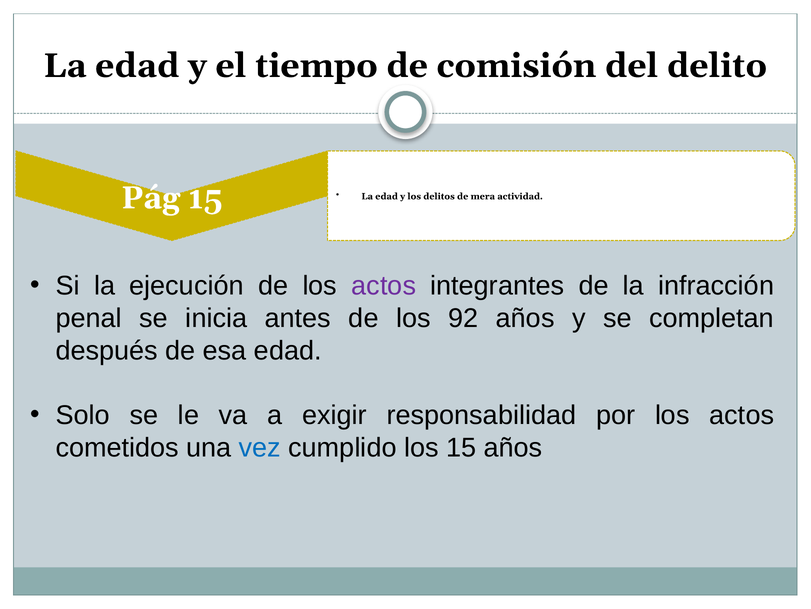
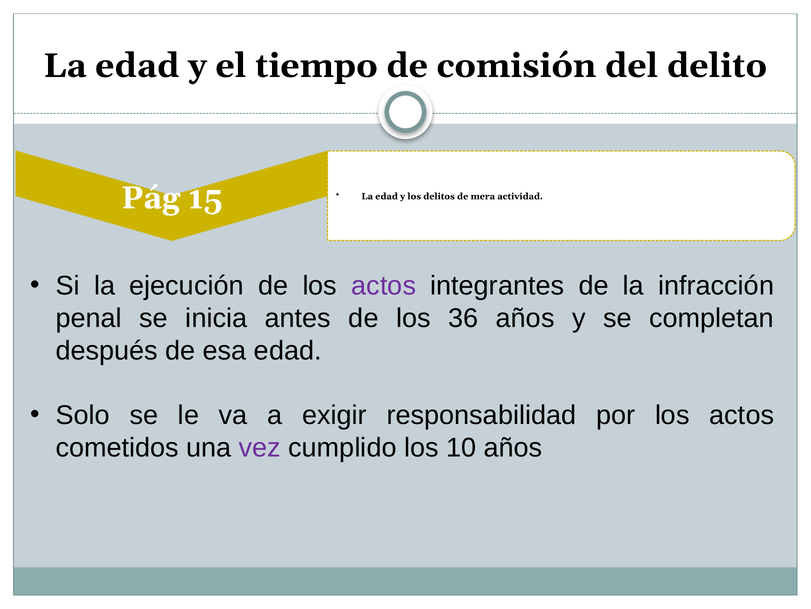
92: 92 -> 36
vez colour: blue -> purple
los 15: 15 -> 10
